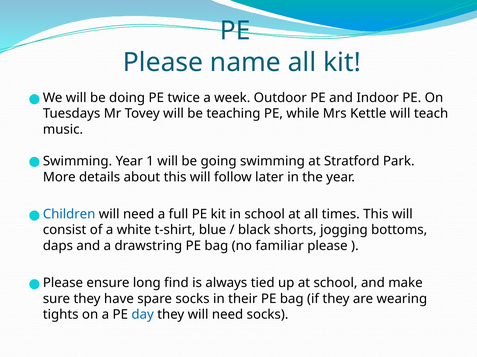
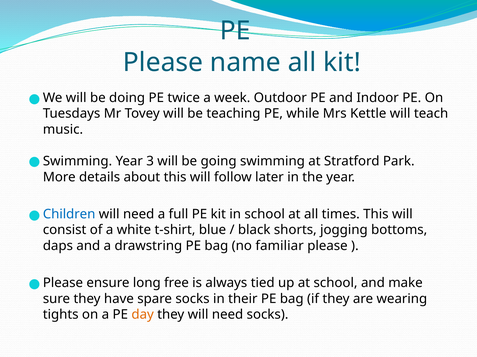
1: 1 -> 3
find: find -> free
day colour: blue -> orange
